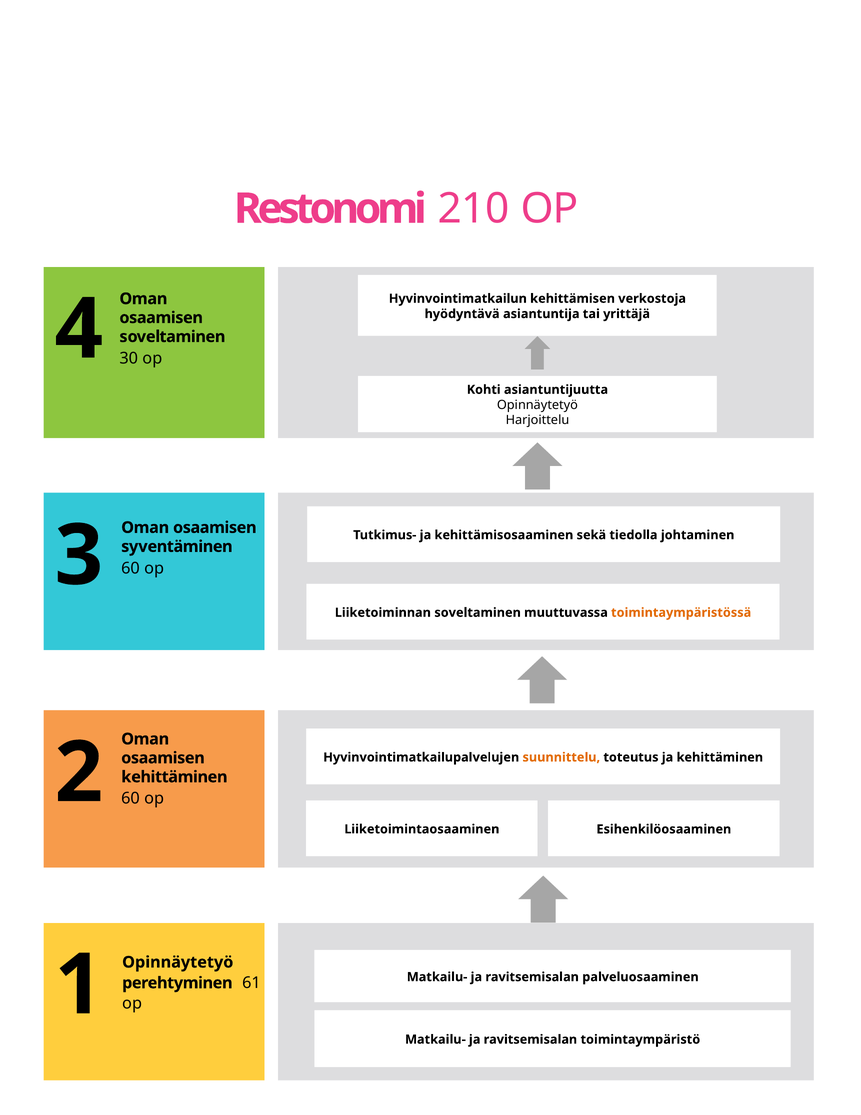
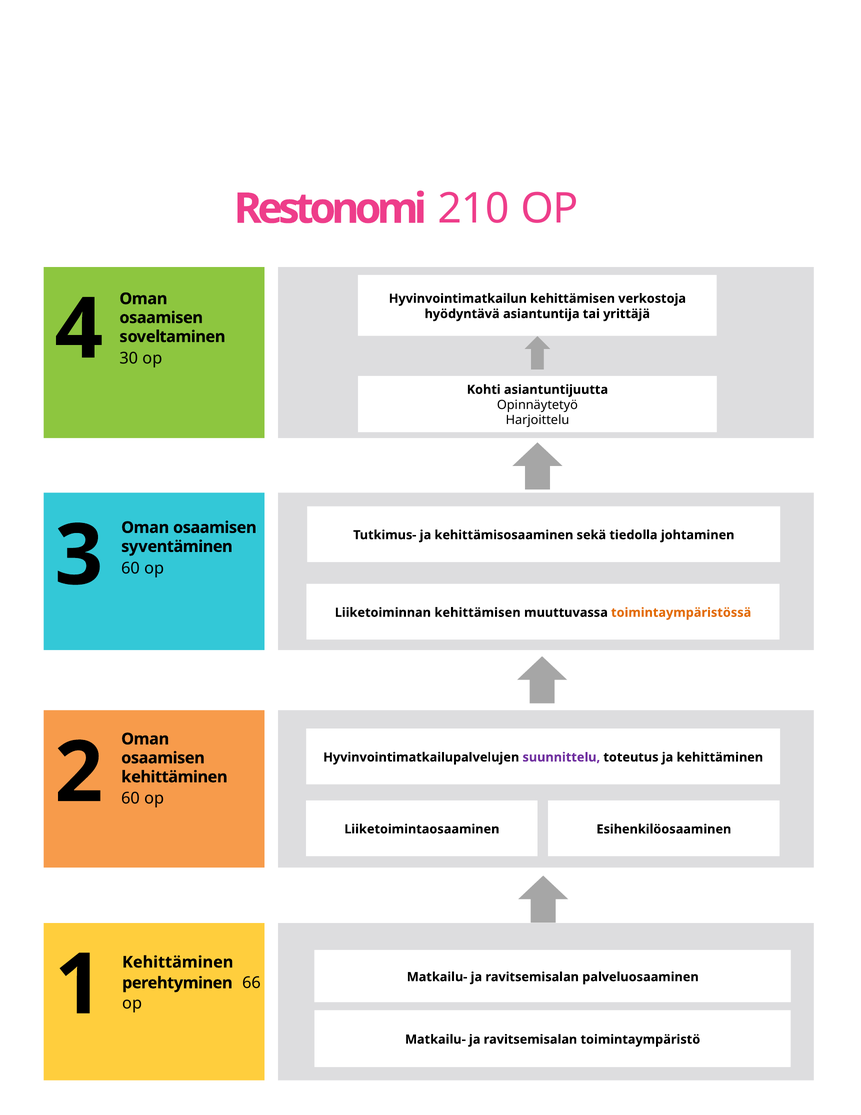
Liiketoiminnan soveltaminen: soveltaminen -> kehittämisen
suunnittelu colour: orange -> purple
Opinnäytetyö at (178, 962): Opinnäytetyö -> Kehittäminen
61: 61 -> 66
